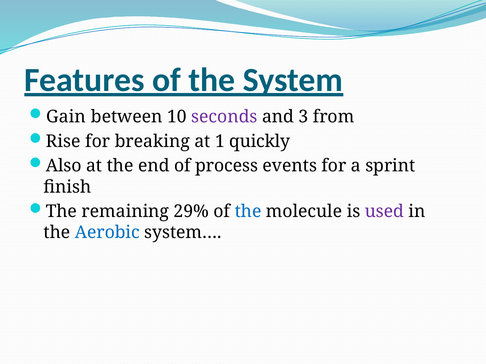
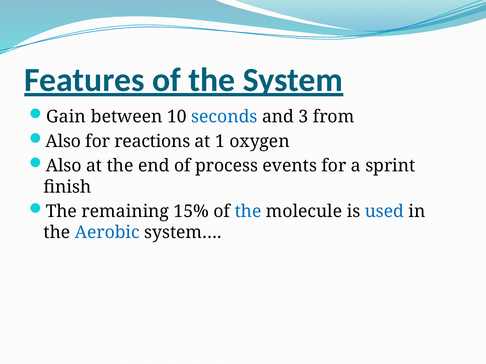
seconds colour: purple -> blue
Rise at (63, 142): Rise -> Also
breaking: breaking -> reactions
quickly: quickly -> oxygen
29%: 29% -> 15%
used colour: purple -> blue
